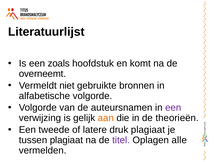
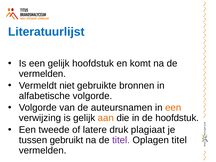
Literatuurlijst colour: black -> blue
een zoals: zoals -> gelijk
overneemt at (42, 74): overneemt -> vermelden
een at (173, 108) colour: purple -> orange
de theorieën: theorieën -> hoofdstuk
tussen plagiaat: plagiaat -> gebruikt
Oplagen alle: alle -> titel
